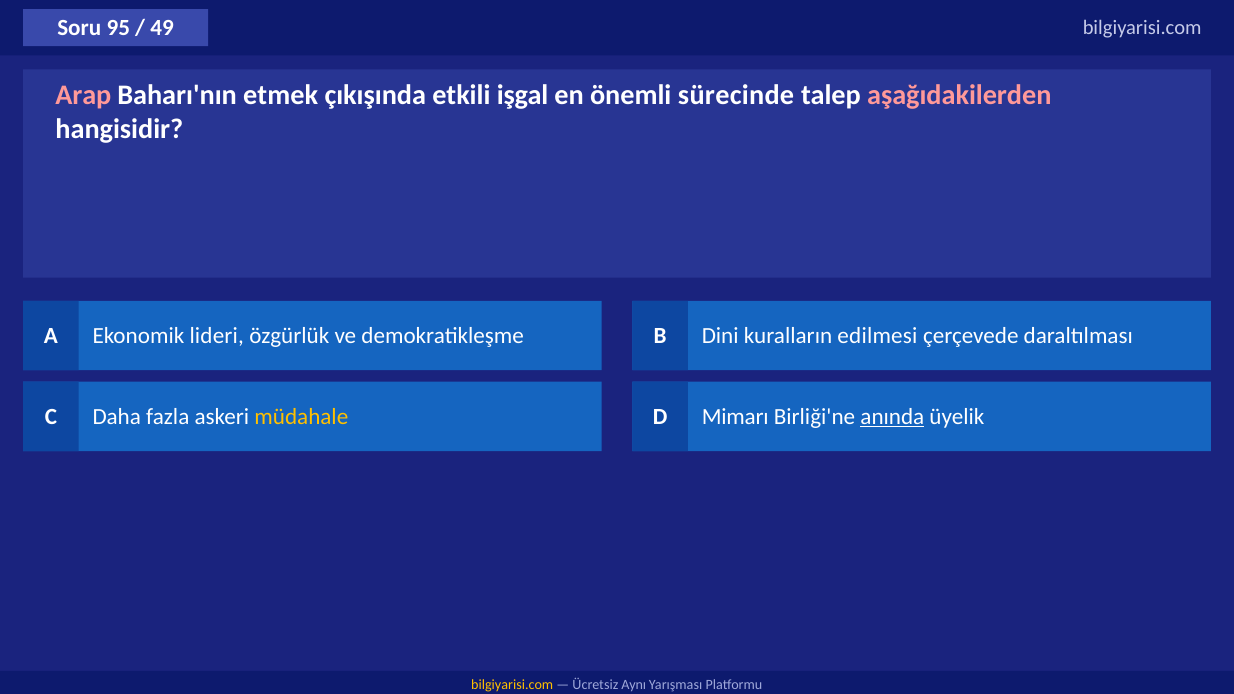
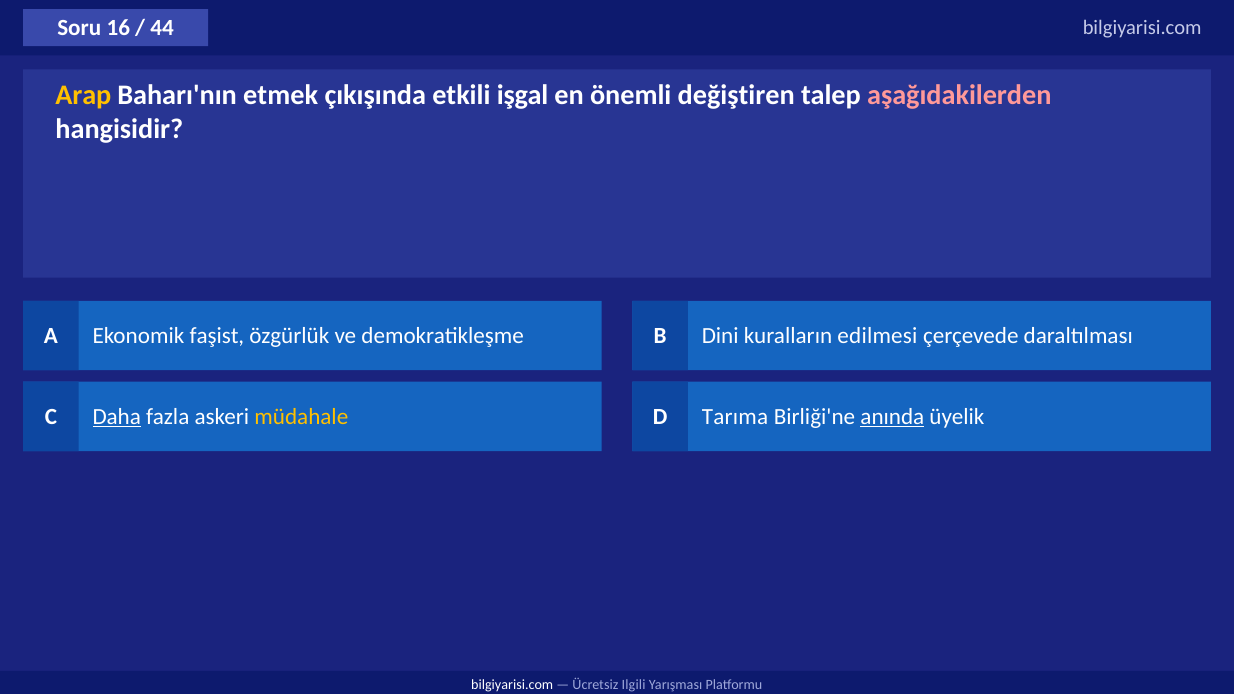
95: 95 -> 16
49: 49 -> 44
Arap colour: pink -> yellow
sürecinde: sürecinde -> değiştiren
lideri: lideri -> faşist
Daha underline: none -> present
Mimarı: Mimarı -> Tarıma
bilgiyarisi.com at (512, 684) colour: yellow -> white
Aynı: Aynı -> Ilgili
